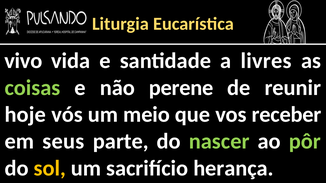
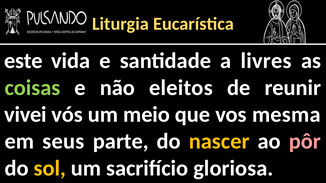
vivo: vivo -> este
perene: perene -> eleitos
hoje: hoje -> vivei
receber: receber -> mesma
nascer colour: light green -> yellow
pôr colour: light green -> pink
herança: herança -> gloriosa
